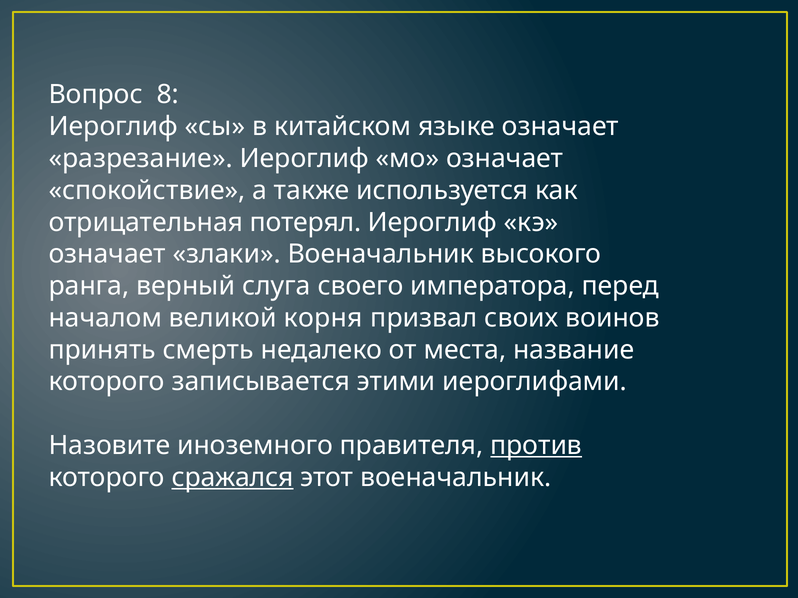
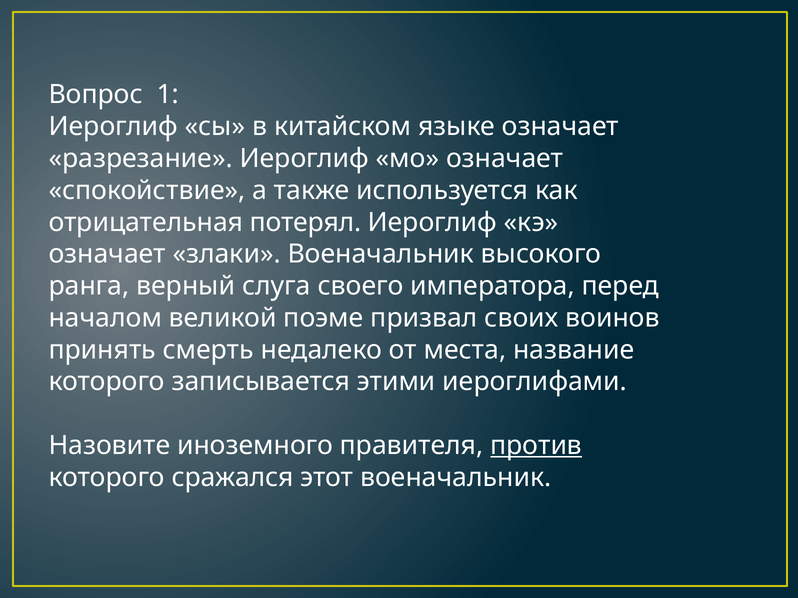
8: 8 -> 1
корня: корня -> поэме
сражался underline: present -> none
